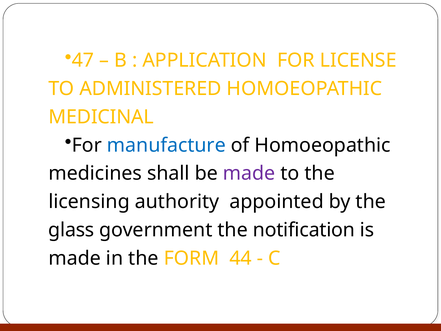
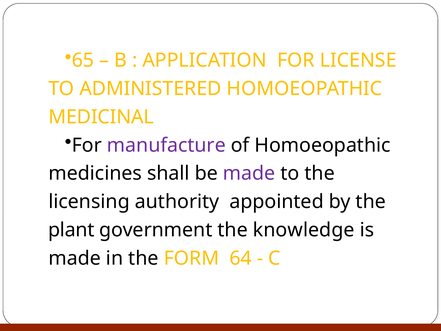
47: 47 -> 65
manufacture colour: blue -> purple
glass: glass -> plant
notification: notification -> knowledge
44: 44 -> 64
